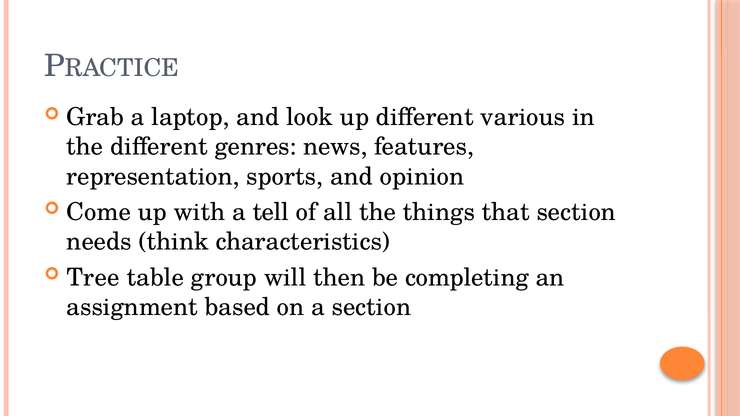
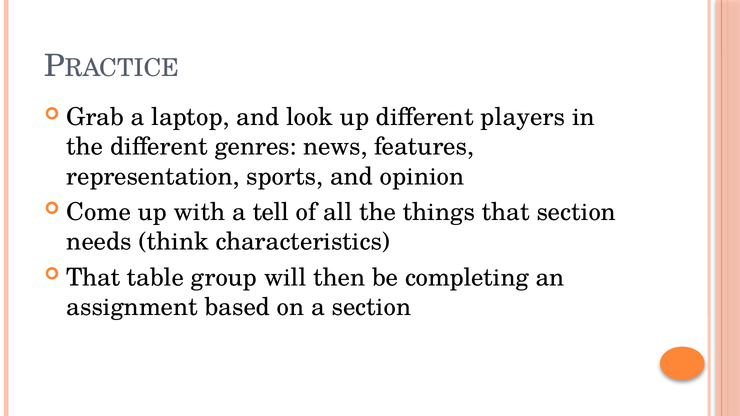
various: various -> players
Tree at (93, 278): Tree -> That
